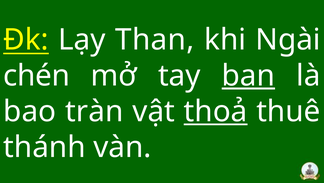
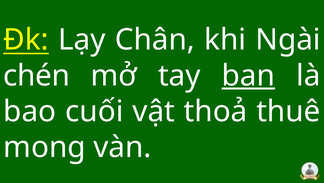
Than: Than -> Chân
tràn: tràn -> cuối
thoả underline: present -> none
thánh: thánh -> mong
